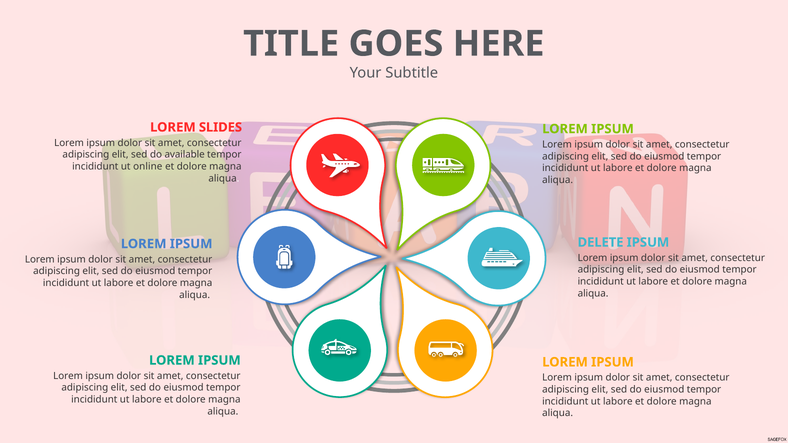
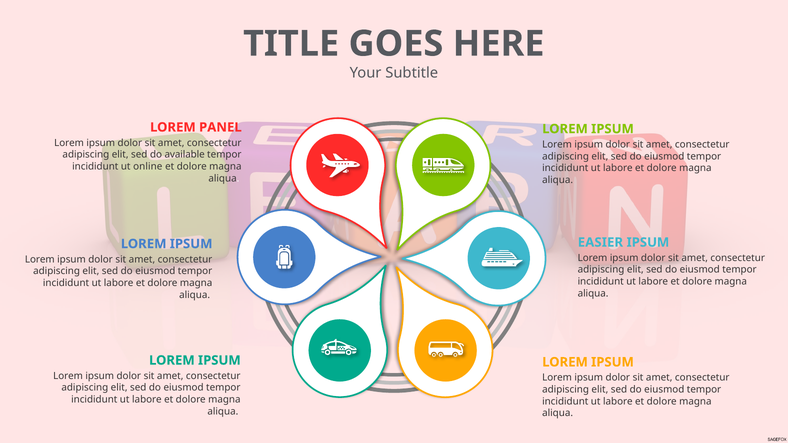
SLIDES: SLIDES -> PANEL
DELETE: DELETE -> EASIER
